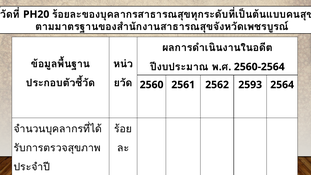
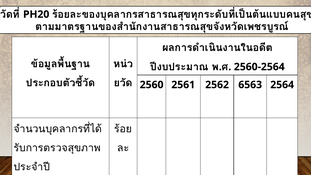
2593: 2593 -> 6563
